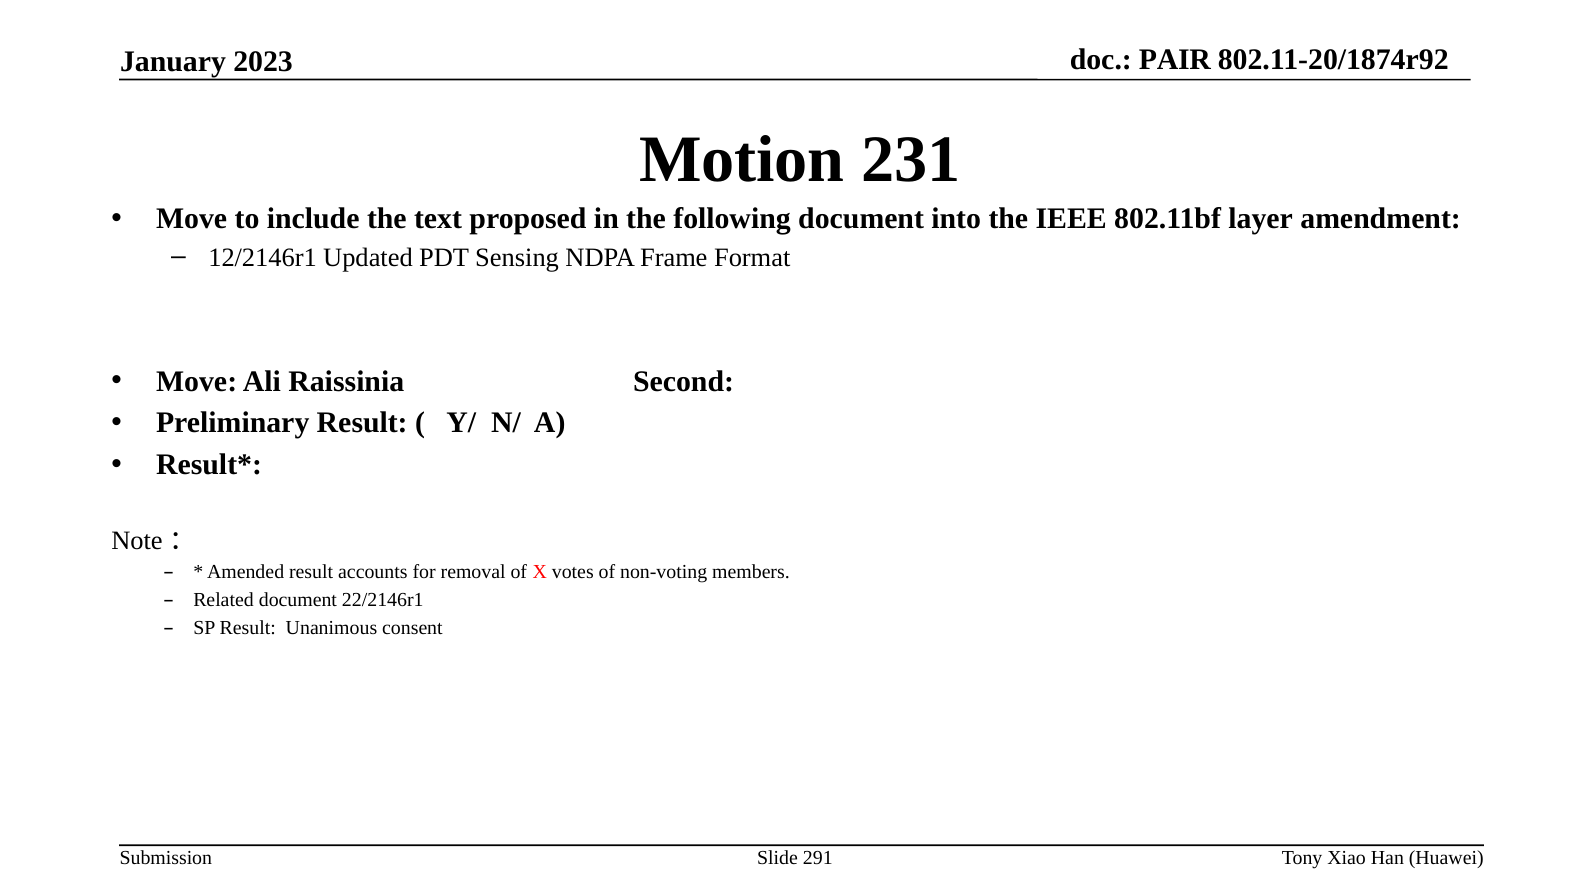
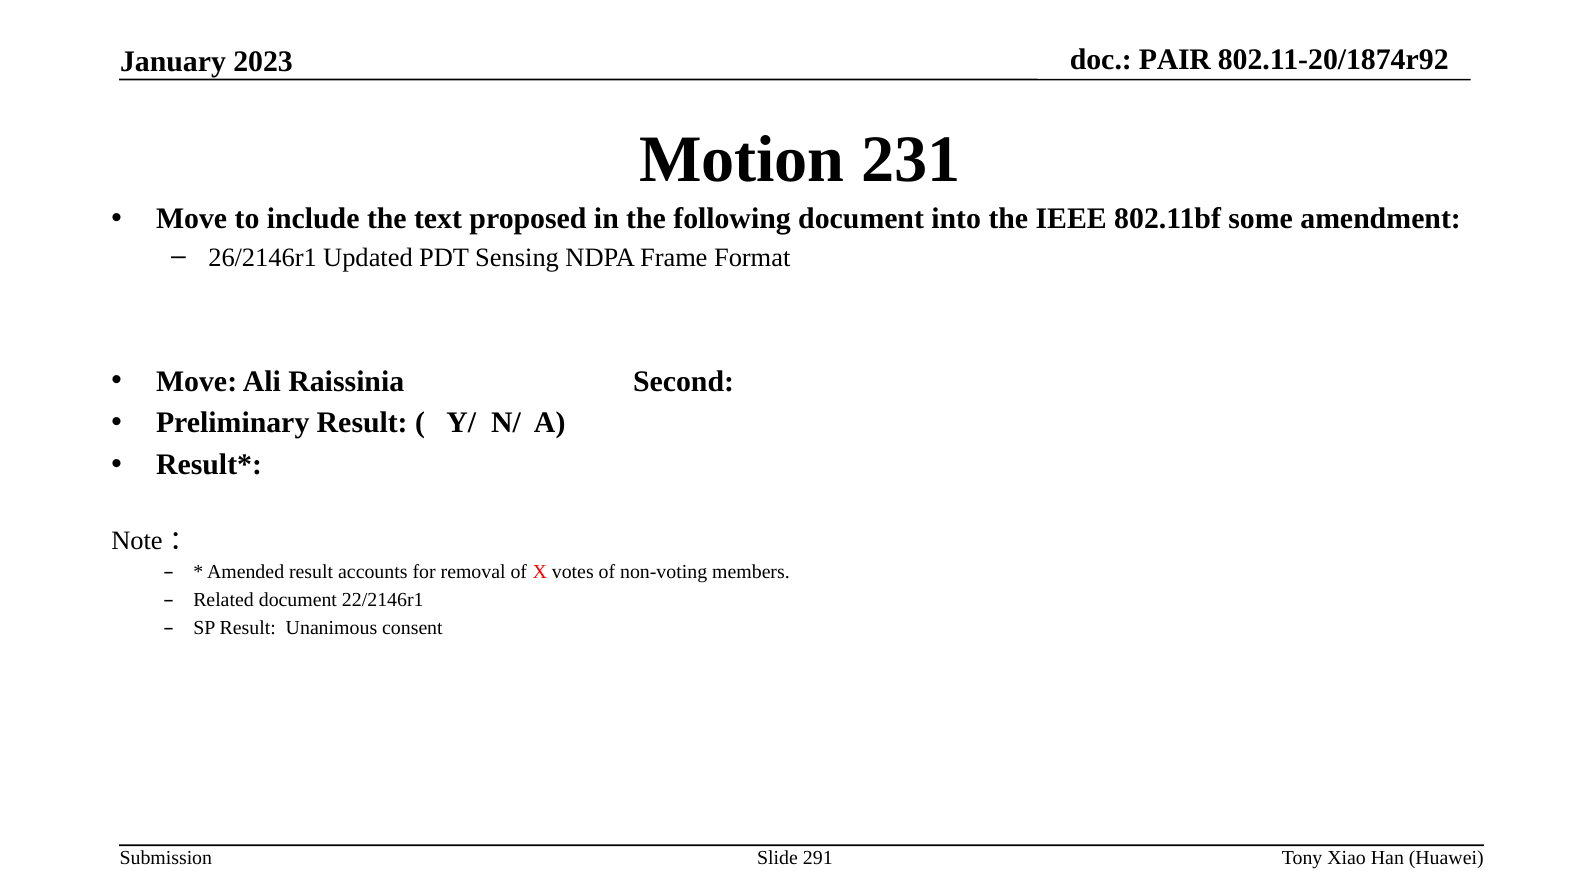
layer: layer -> some
12/2146r1: 12/2146r1 -> 26/2146r1
